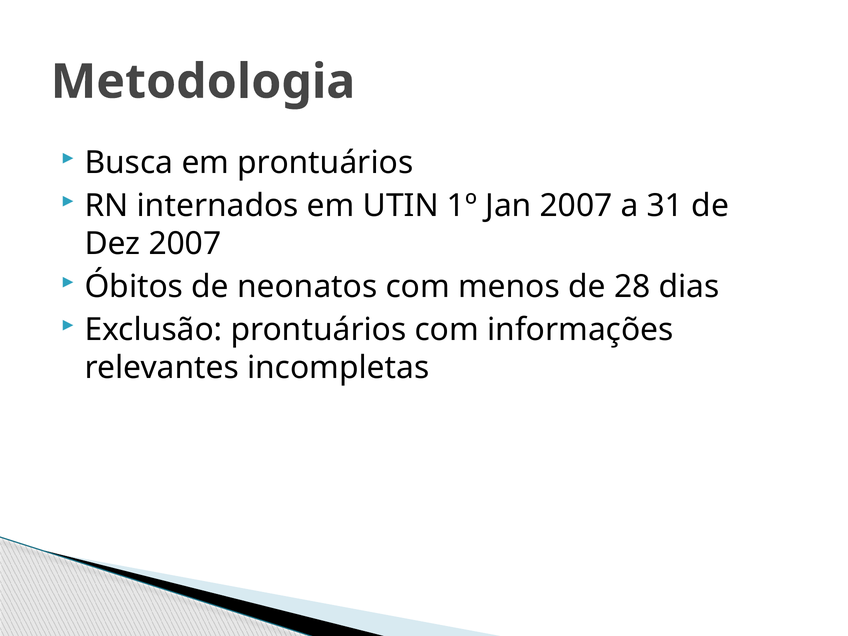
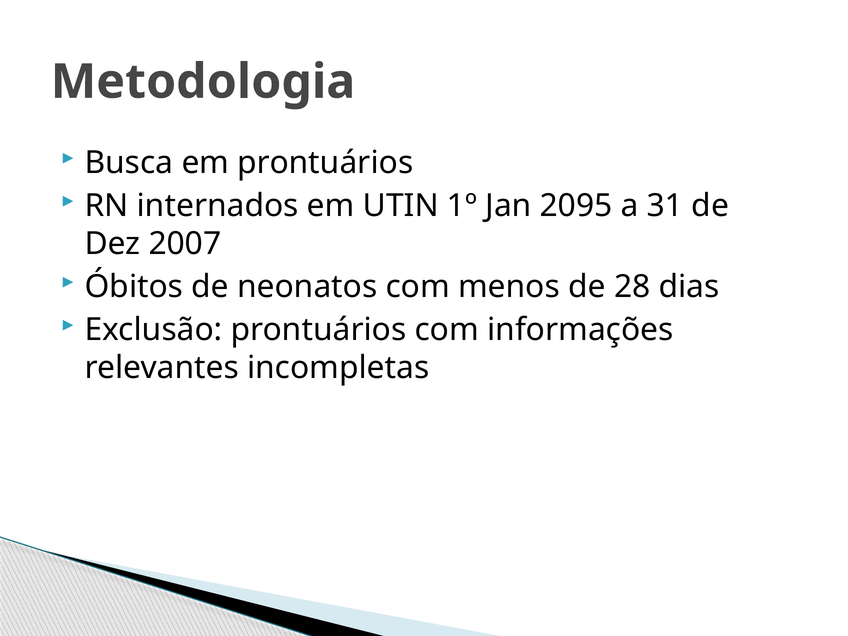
Jan 2007: 2007 -> 2095
